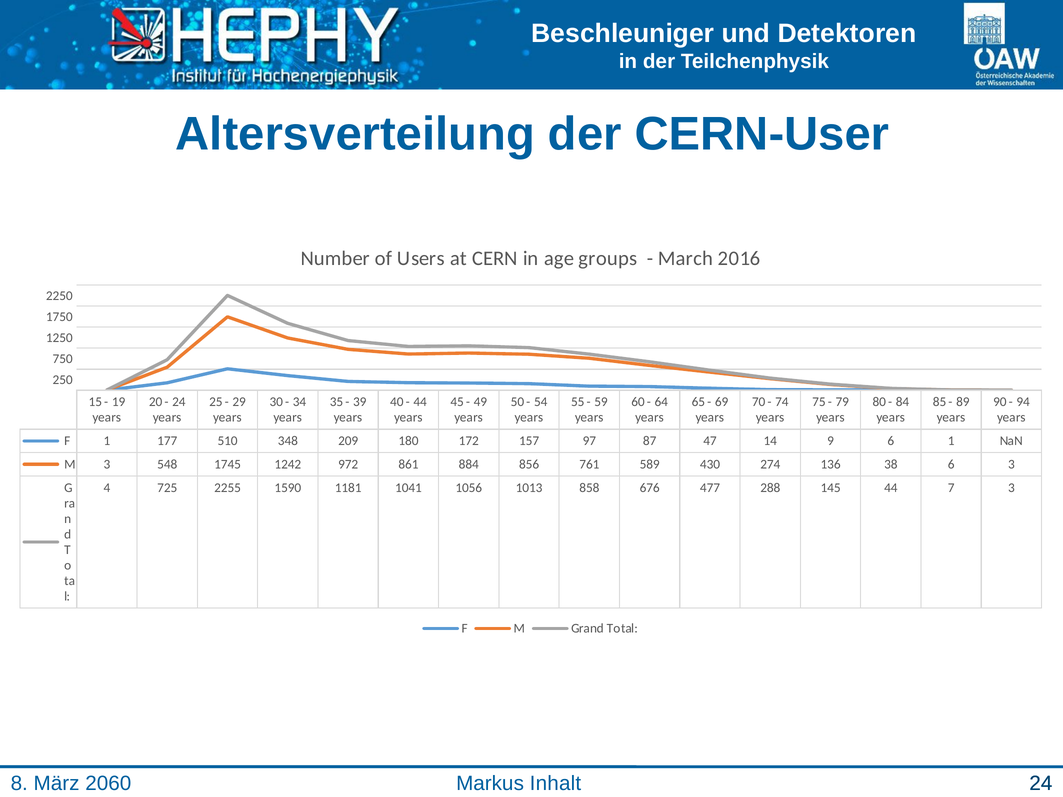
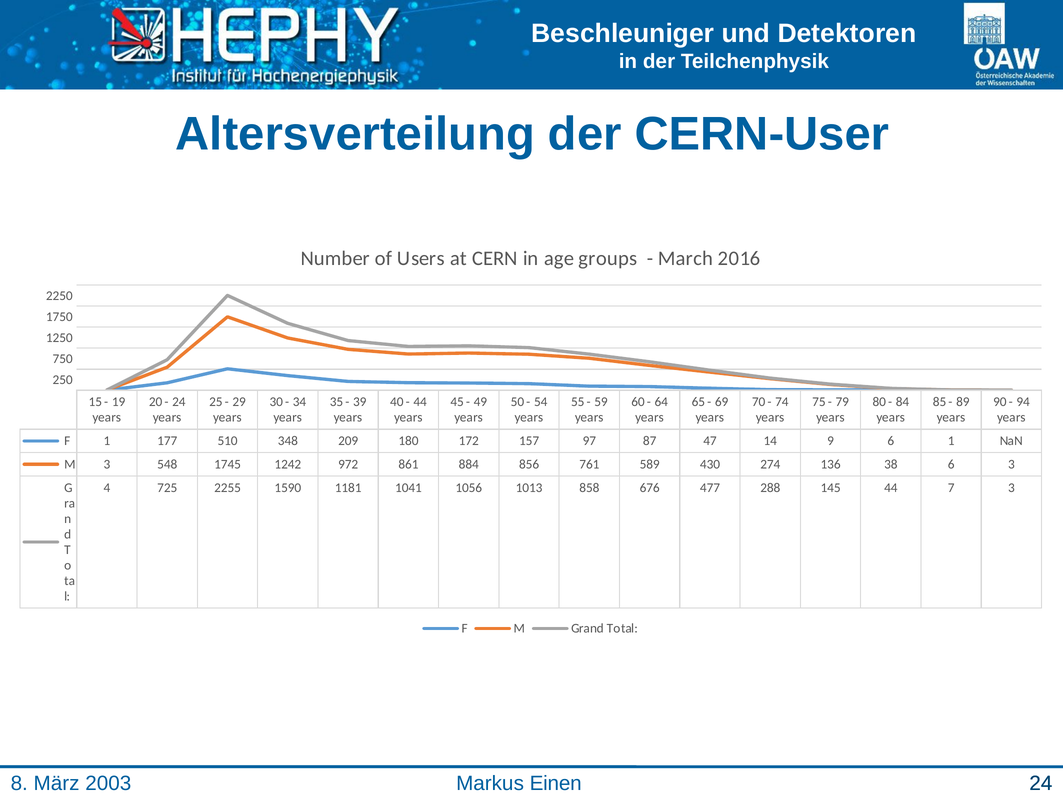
2060: 2060 -> 2003
Inhalt: Inhalt -> Einen
